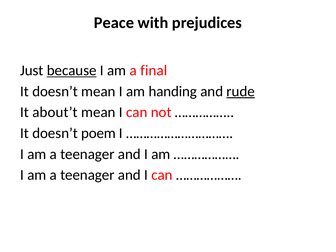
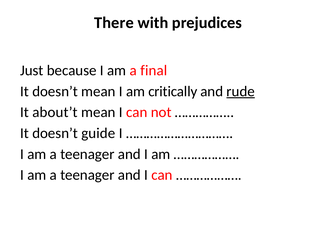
Peace: Peace -> There
because underline: present -> none
handing: handing -> critically
poem: poem -> guide
